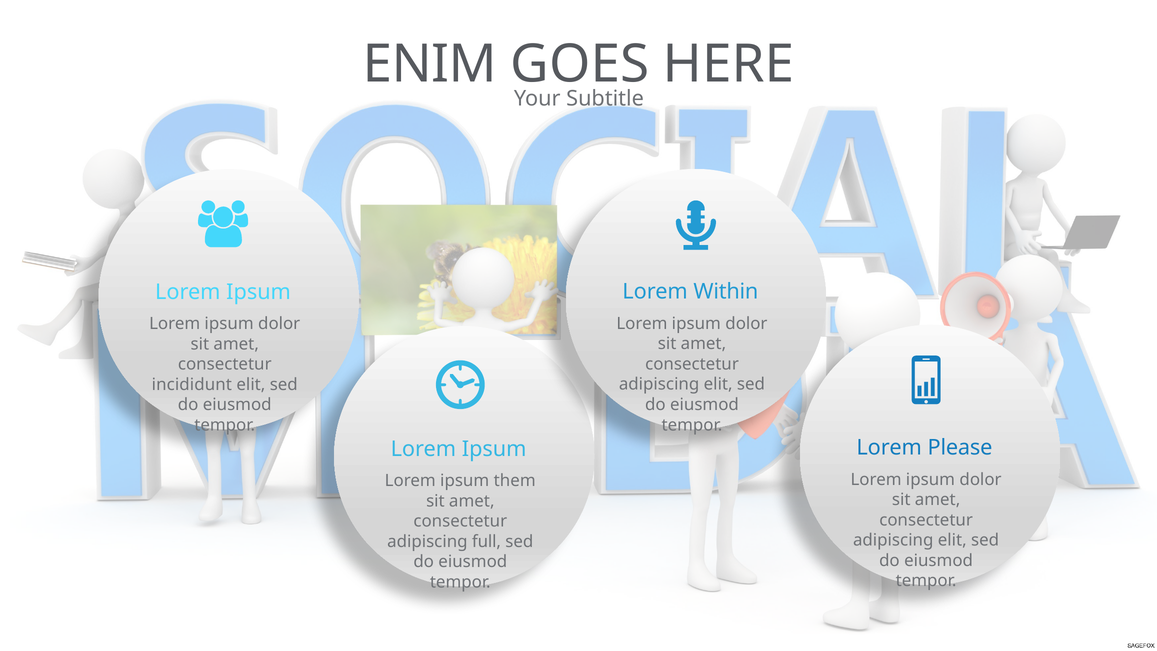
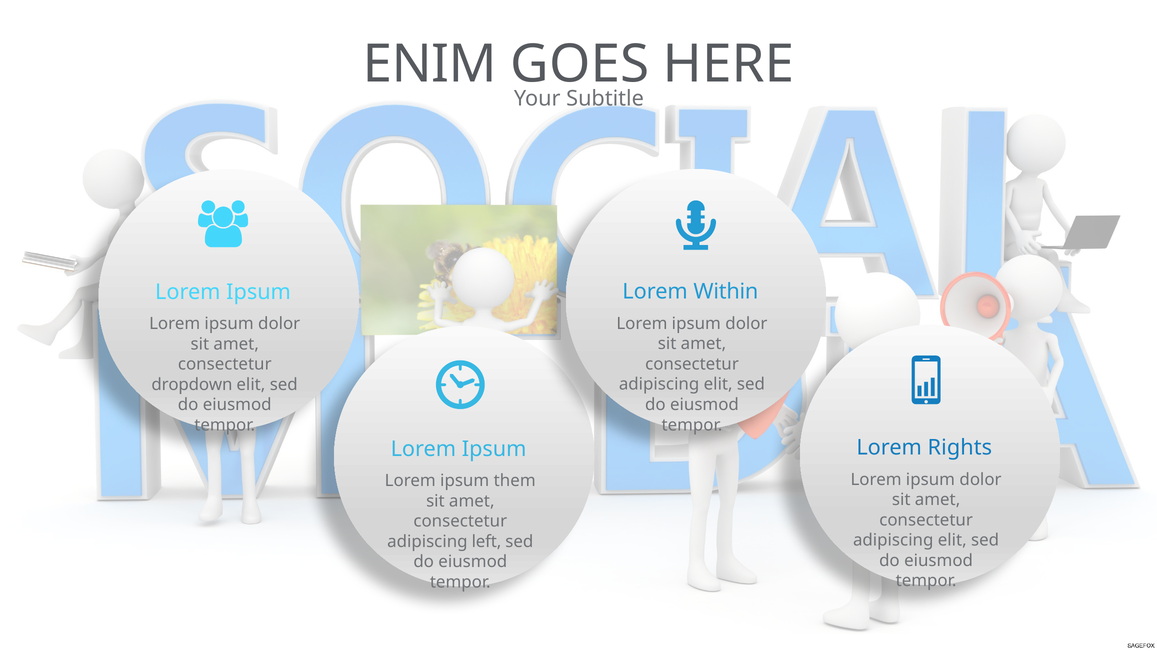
incididunt: incididunt -> dropdown
Please: Please -> Rights
full: full -> left
